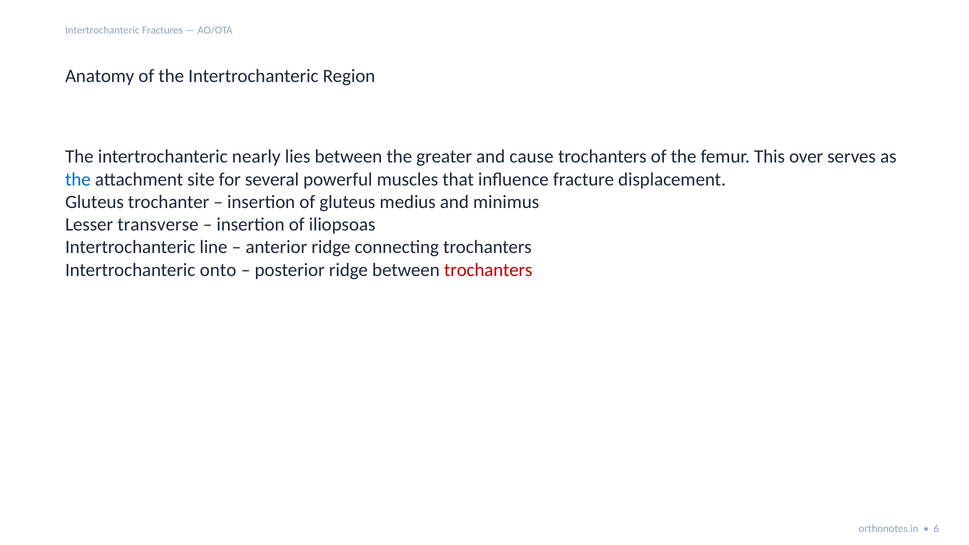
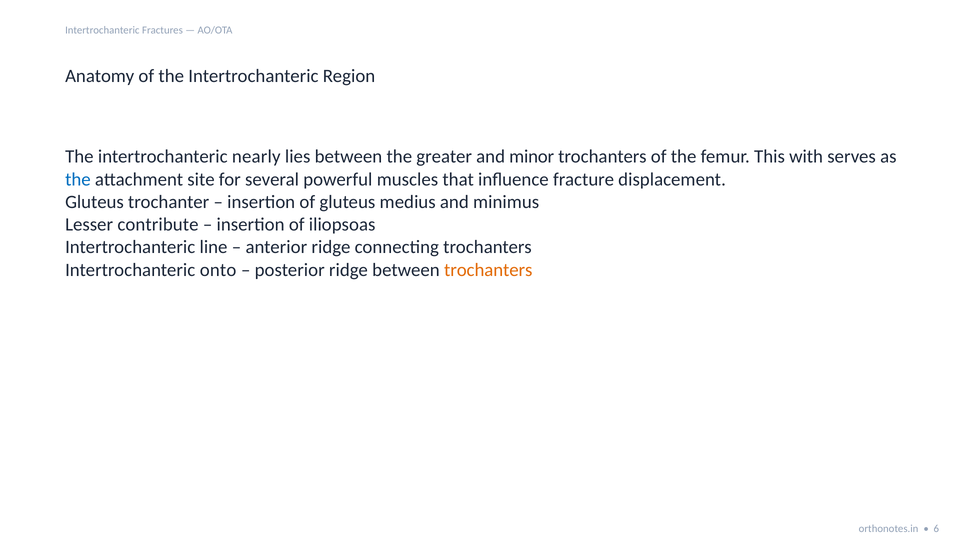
cause: cause -> minor
over: over -> with
transverse: transverse -> contribute
trochanters at (488, 270) colour: red -> orange
